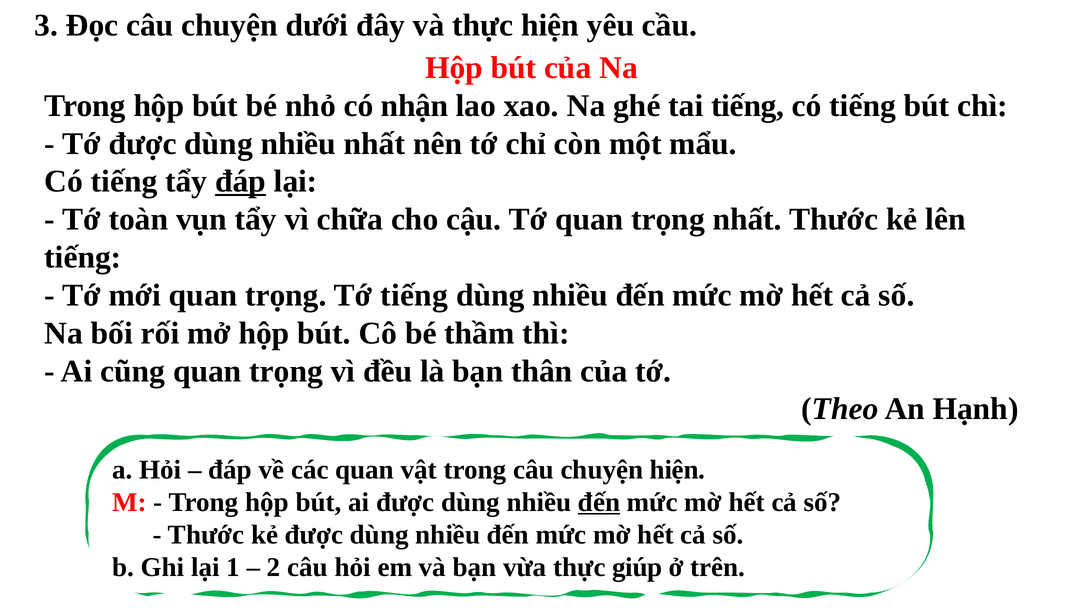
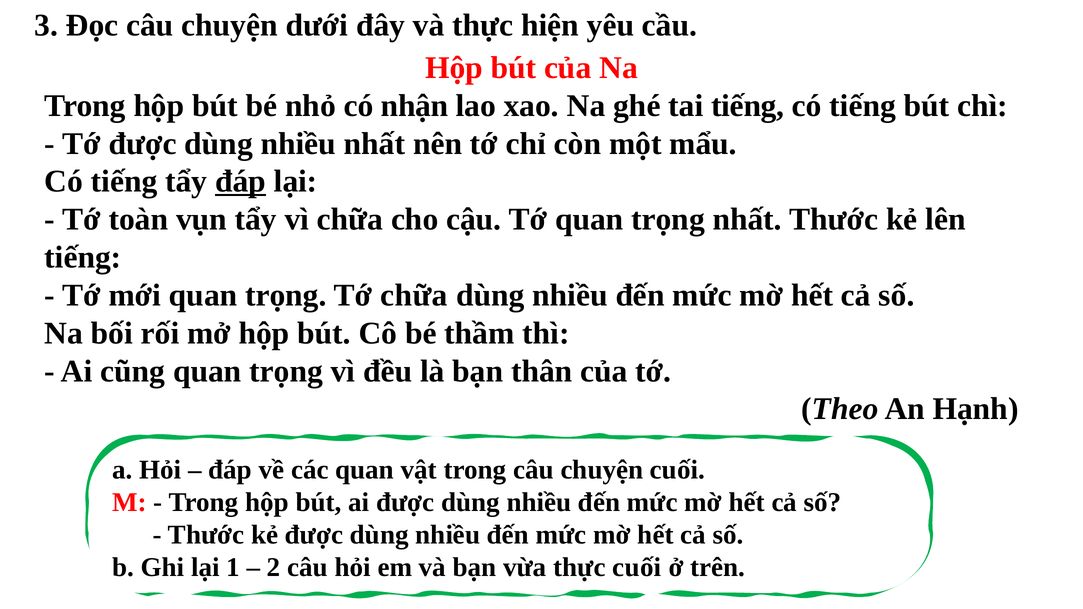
Tớ tiếng: tiếng -> chữa
chuyện hiện: hiện -> cuối
đến at (599, 502) underline: present -> none
thực giúp: giúp -> cuối
